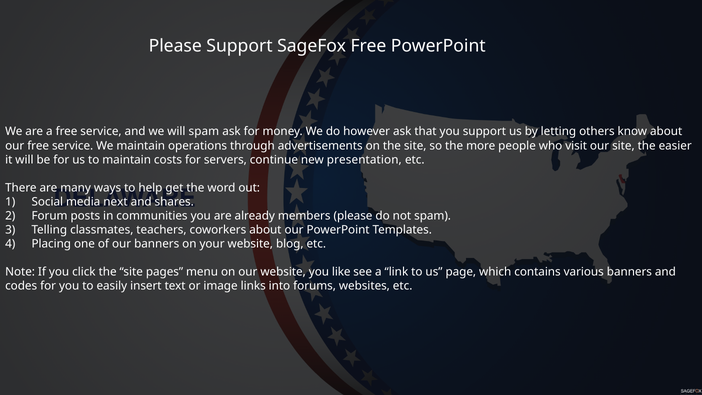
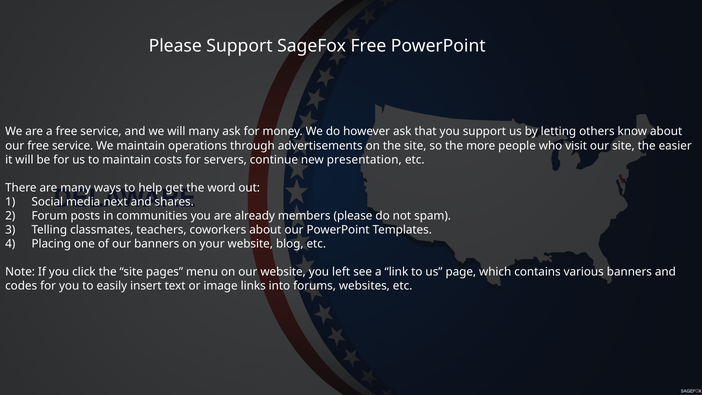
will spam: spam -> many
like: like -> left
